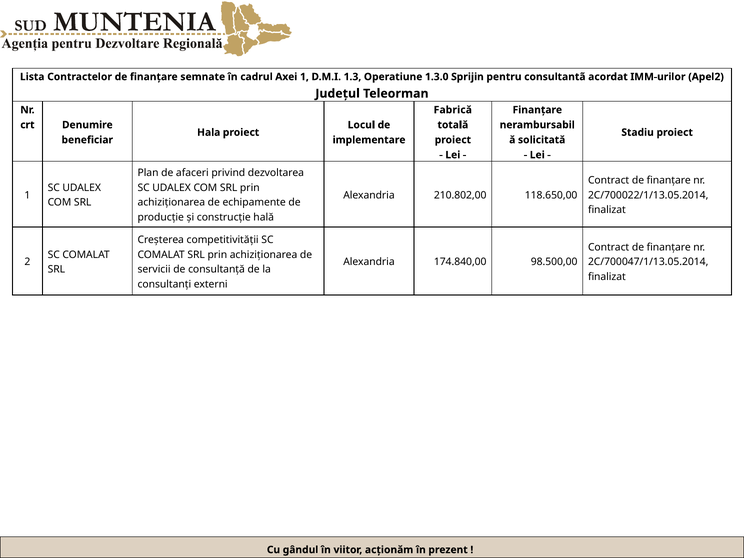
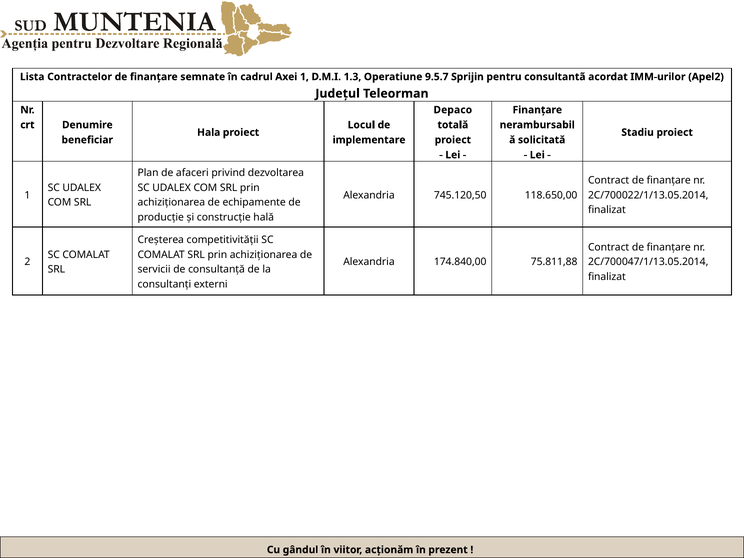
1.3.0: 1.3.0 -> 9.5.7
Fabrică: Fabrică -> Depaco
210.802,00: 210.802,00 -> 745.120,50
98.500,00: 98.500,00 -> 75.811,88
